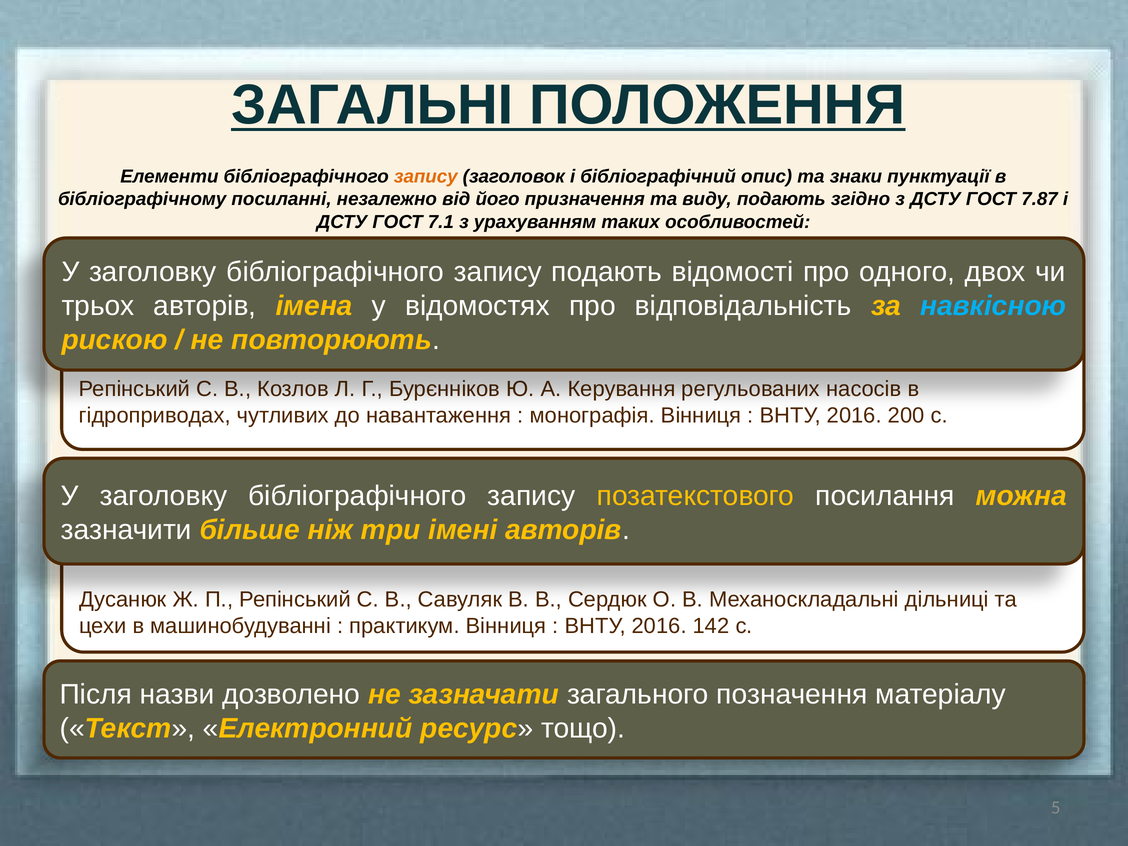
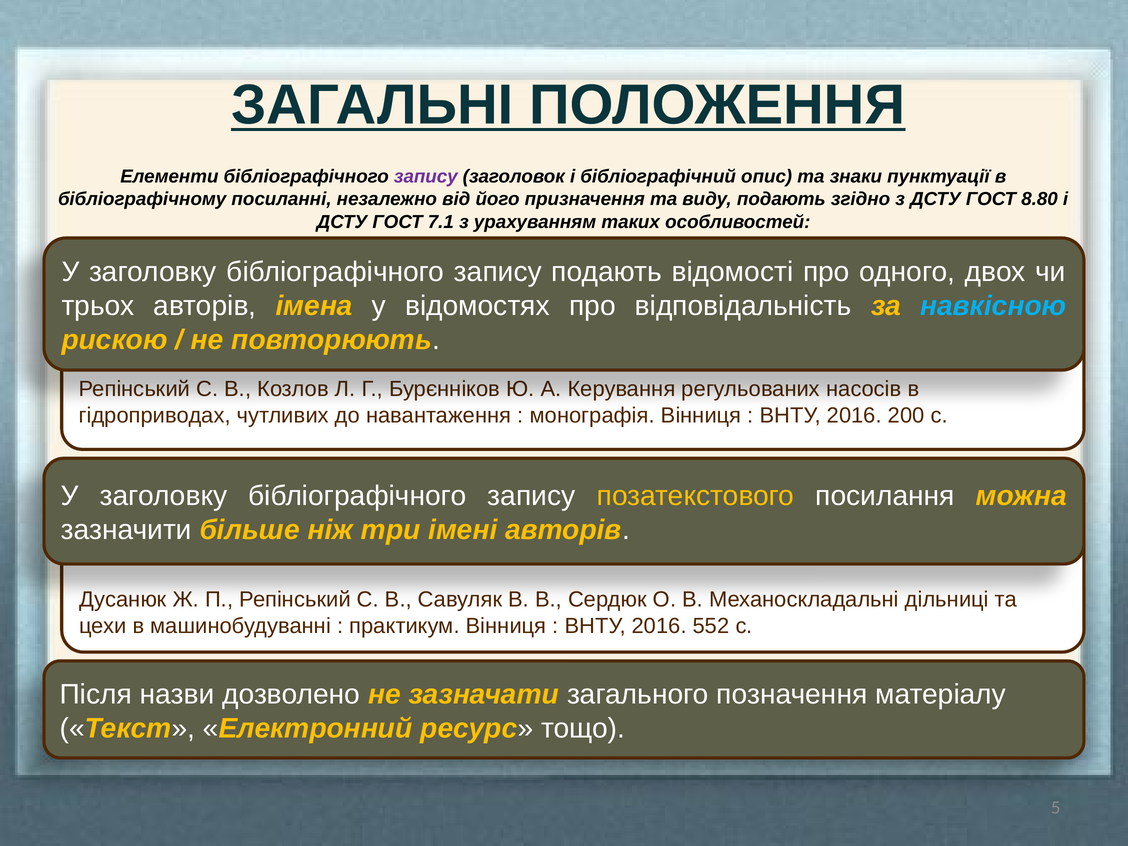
запису at (426, 177) colour: orange -> purple
7.87: 7.87 -> 8.80
142: 142 -> 552
